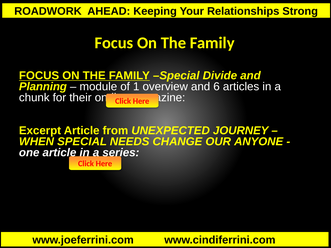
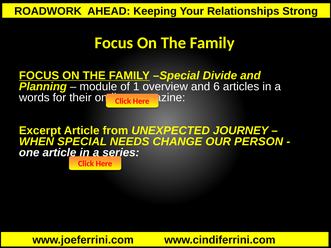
chunk: chunk -> words
ANYONE: ANYONE -> PERSON
